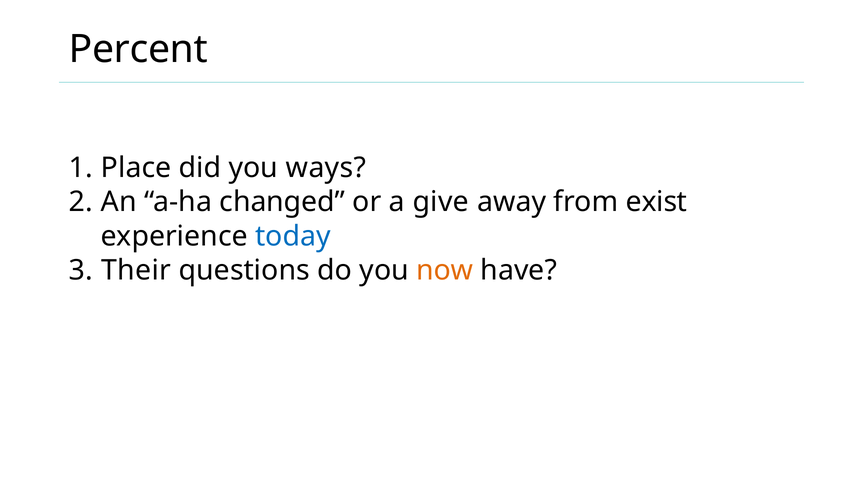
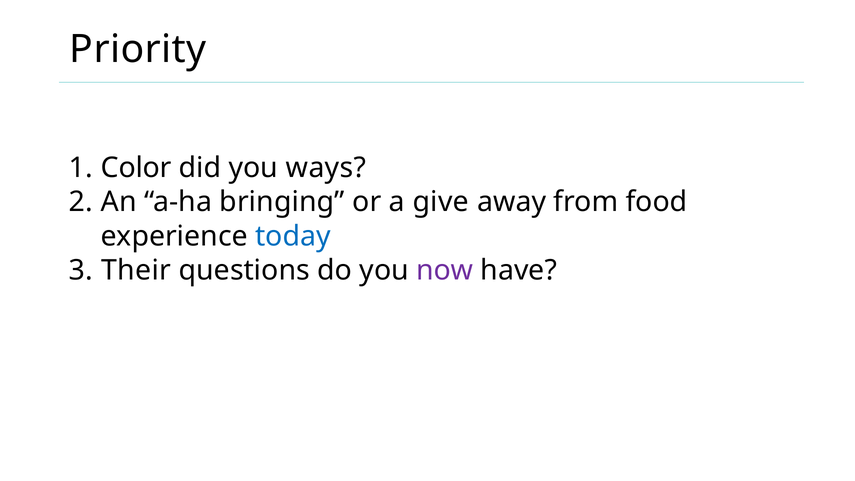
Percent: Percent -> Priority
Place: Place -> Color
changed: changed -> bringing
exist: exist -> food
now colour: orange -> purple
